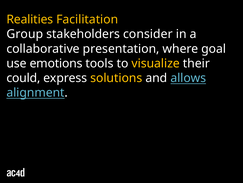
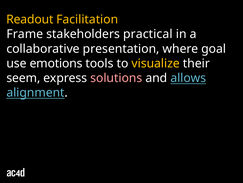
Realities: Realities -> Readout
Group: Group -> Frame
consider: consider -> practical
could: could -> seem
solutions colour: yellow -> pink
